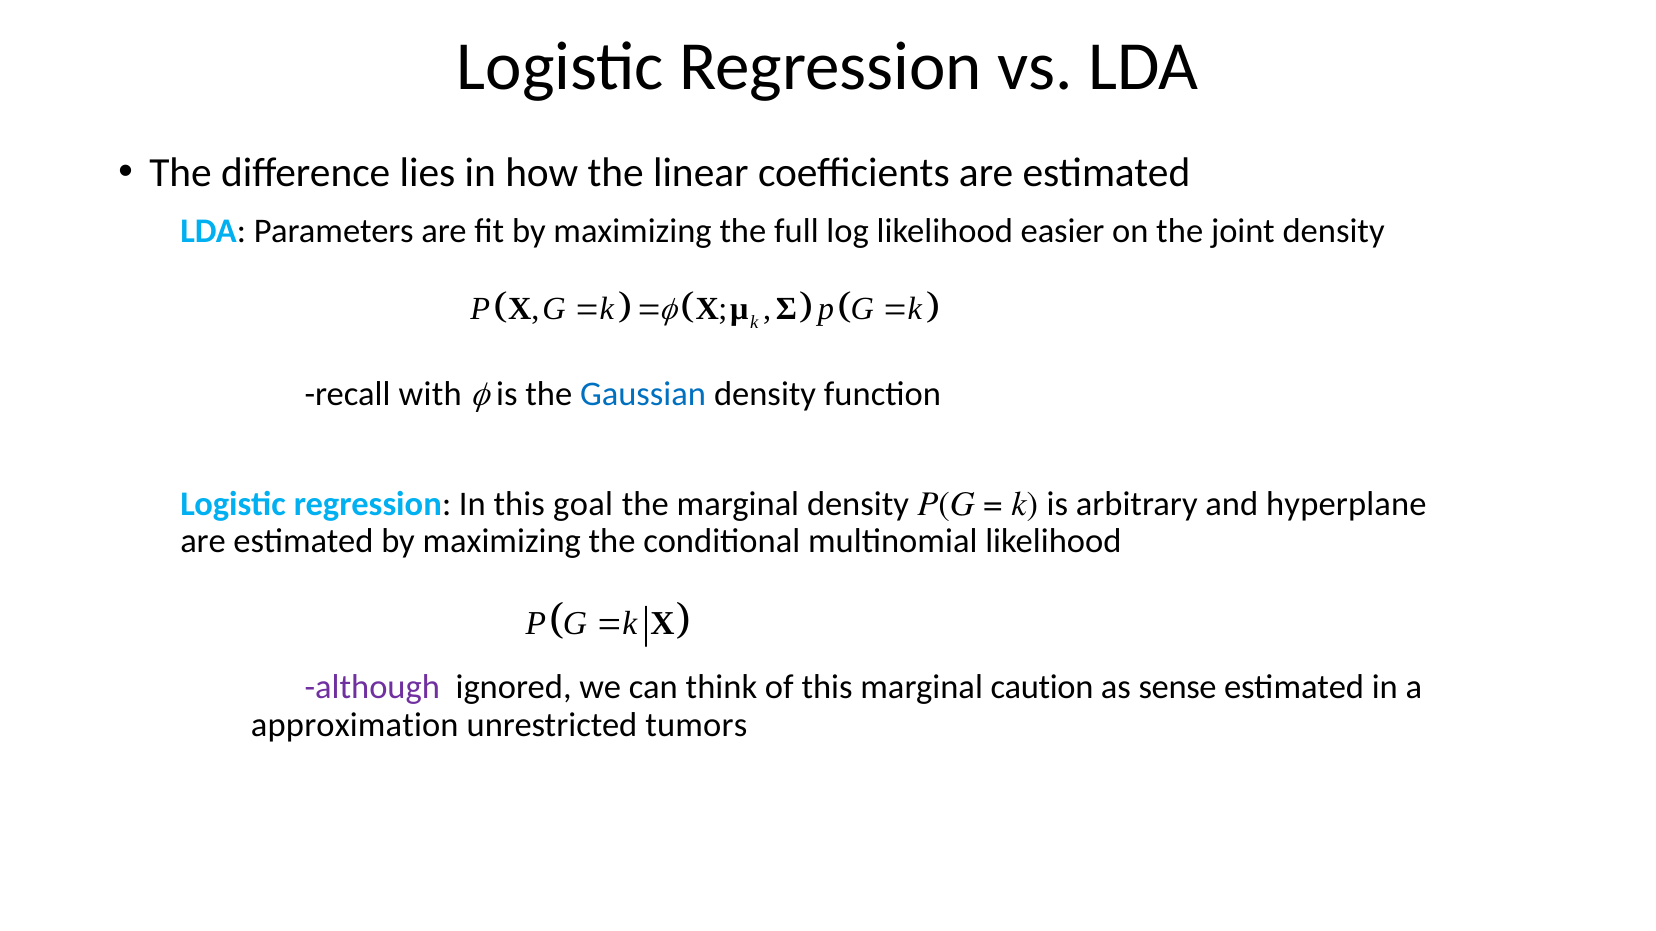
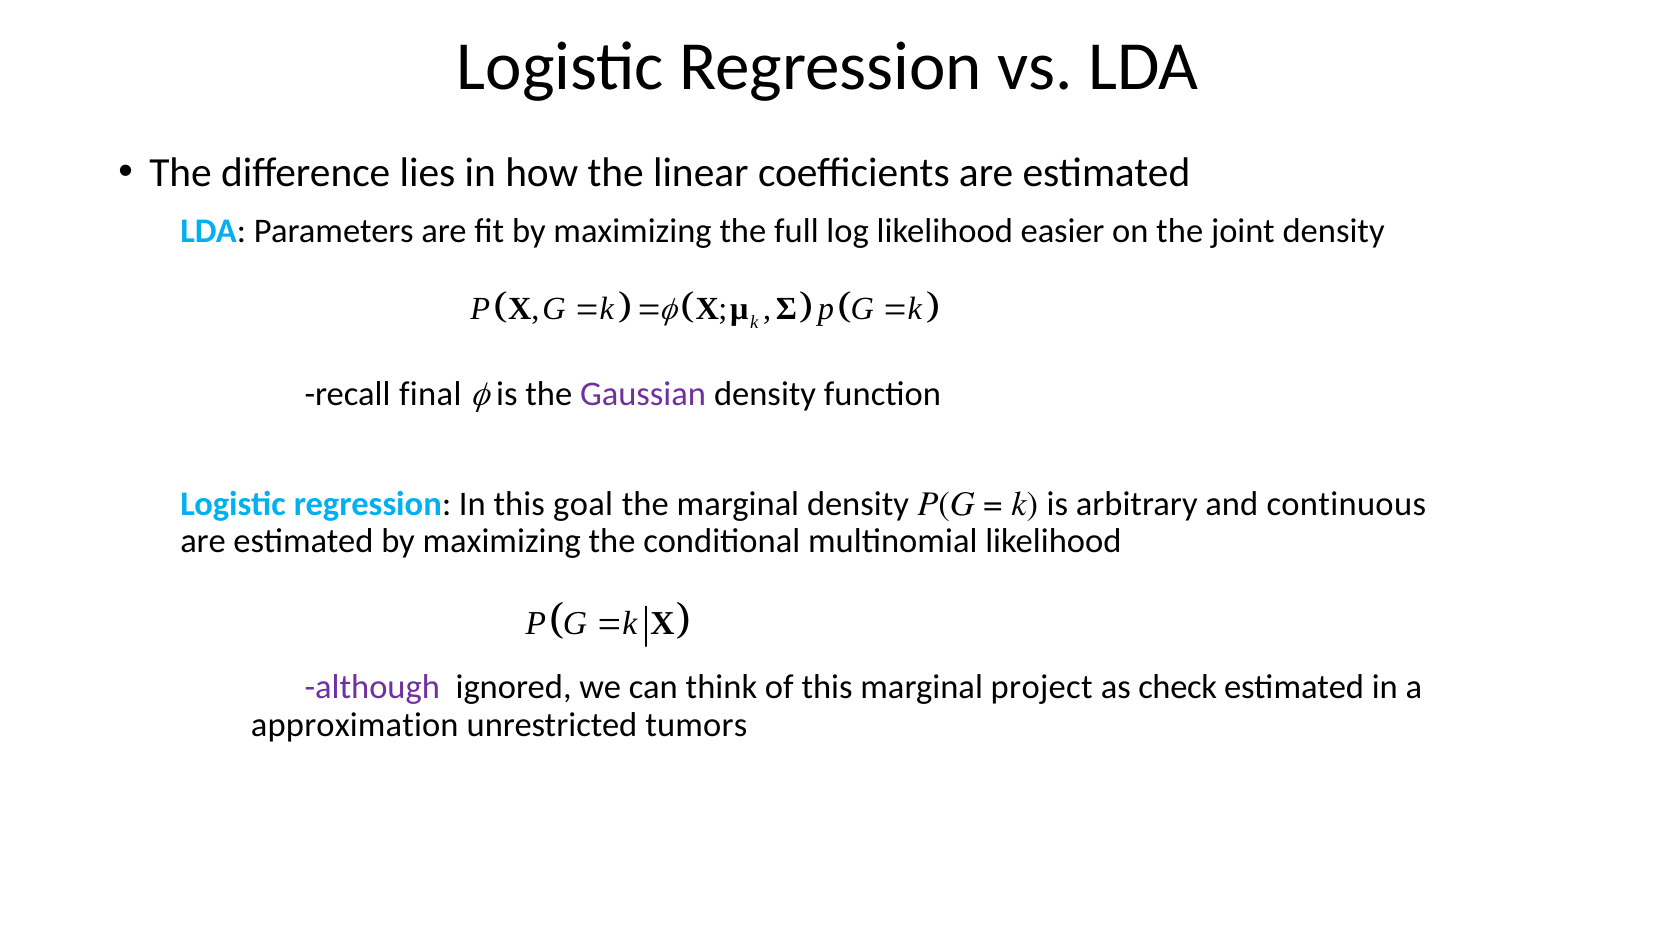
with: with -> final
Gaussian colour: blue -> purple
hyperplane: hyperplane -> continuous
caution: caution -> project
sense: sense -> check
